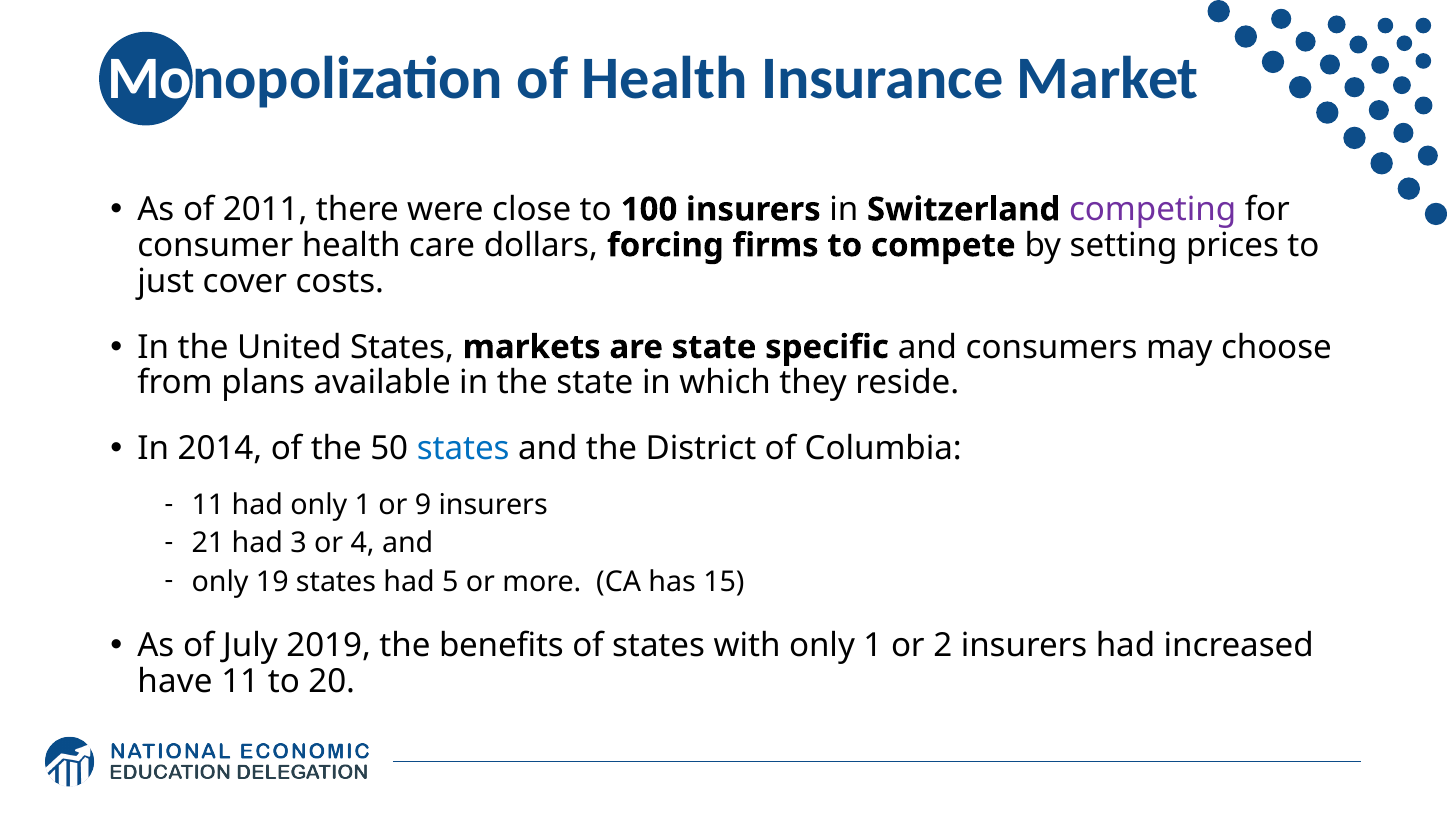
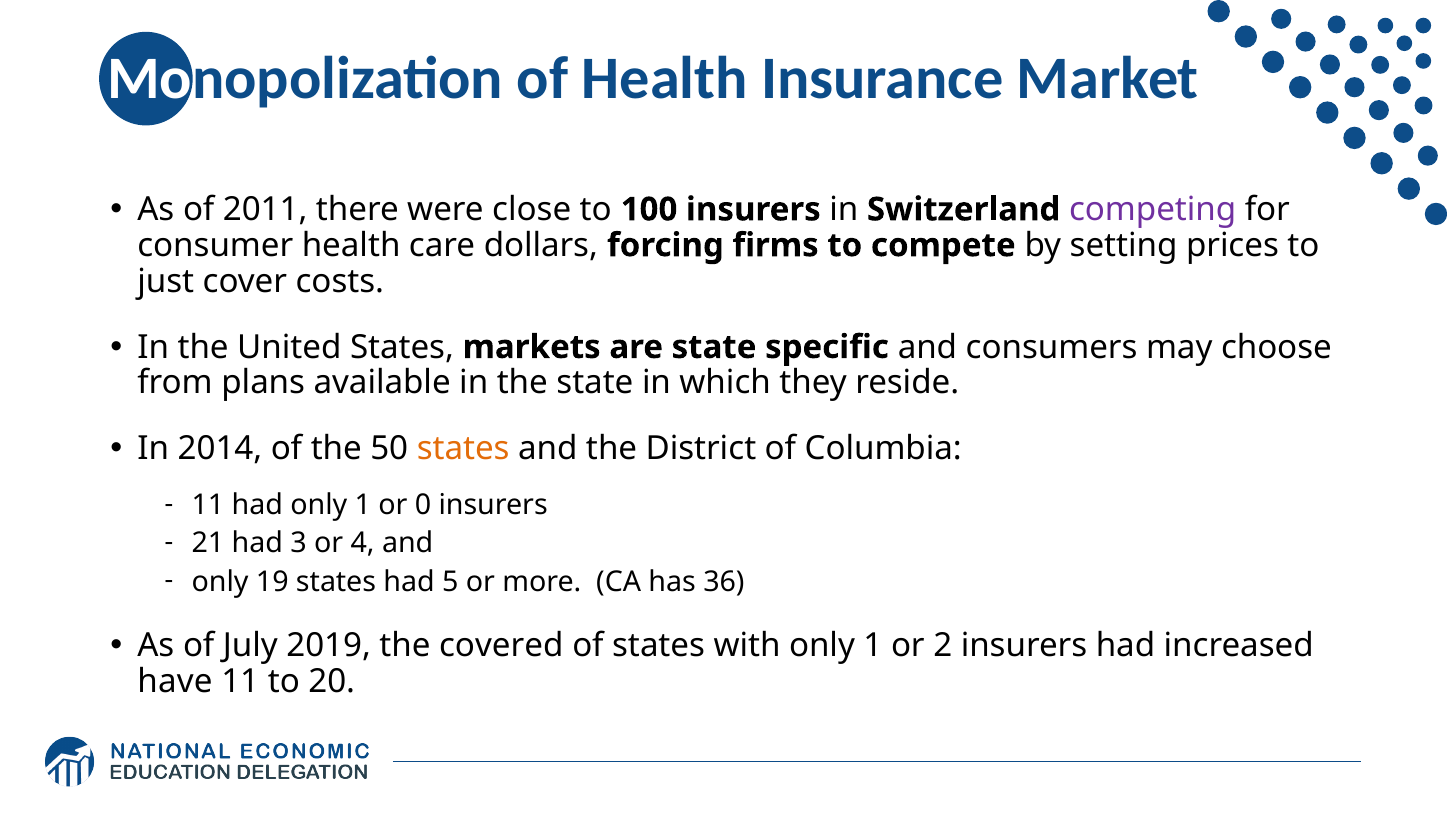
states at (463, 449) colour: blue -> orange
9: 9 -> 0
15: 15 -> 36
benefits: benefits -> covered
